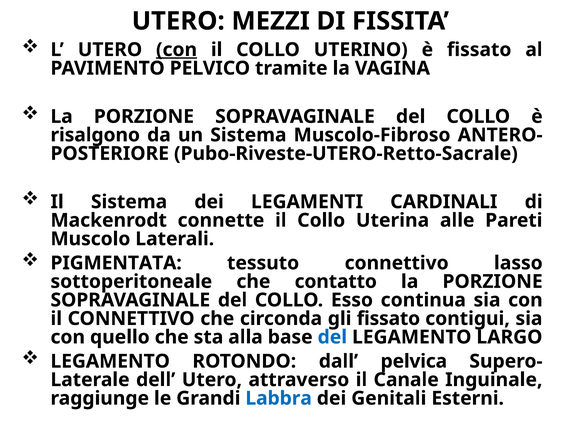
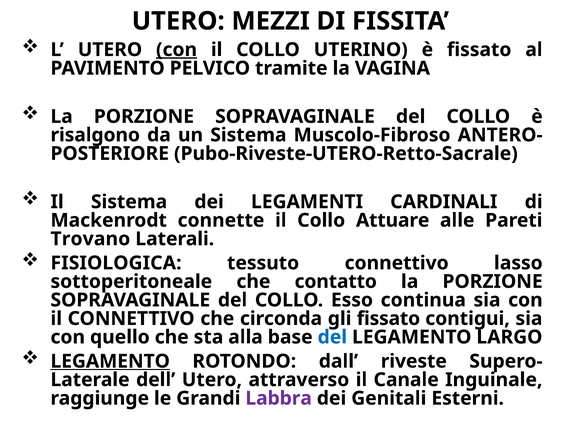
Uterina: Uterina -> Attuare
Muscolo: Muscolo -> Trovano
PIGMENTATA: PIGMENTATA -> FISIOLOGICA
LEGAMENTO at (110, 361) underline: none -> present
pelvica: pelvica -> riveste
Labbra colour: blue -> purple
